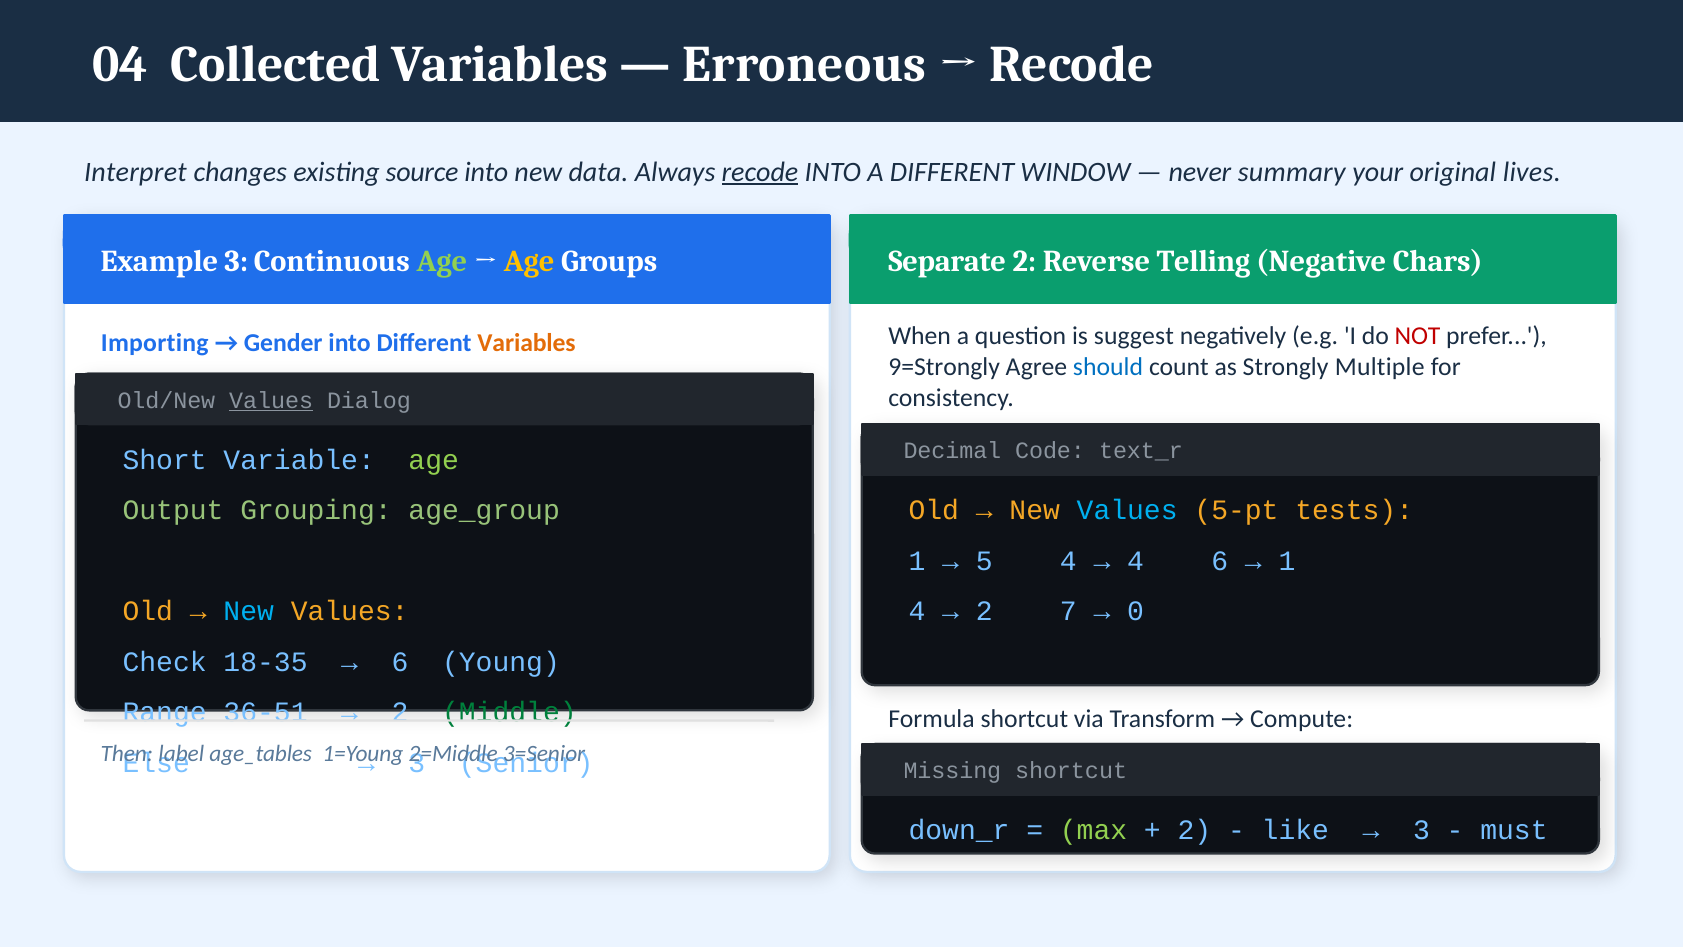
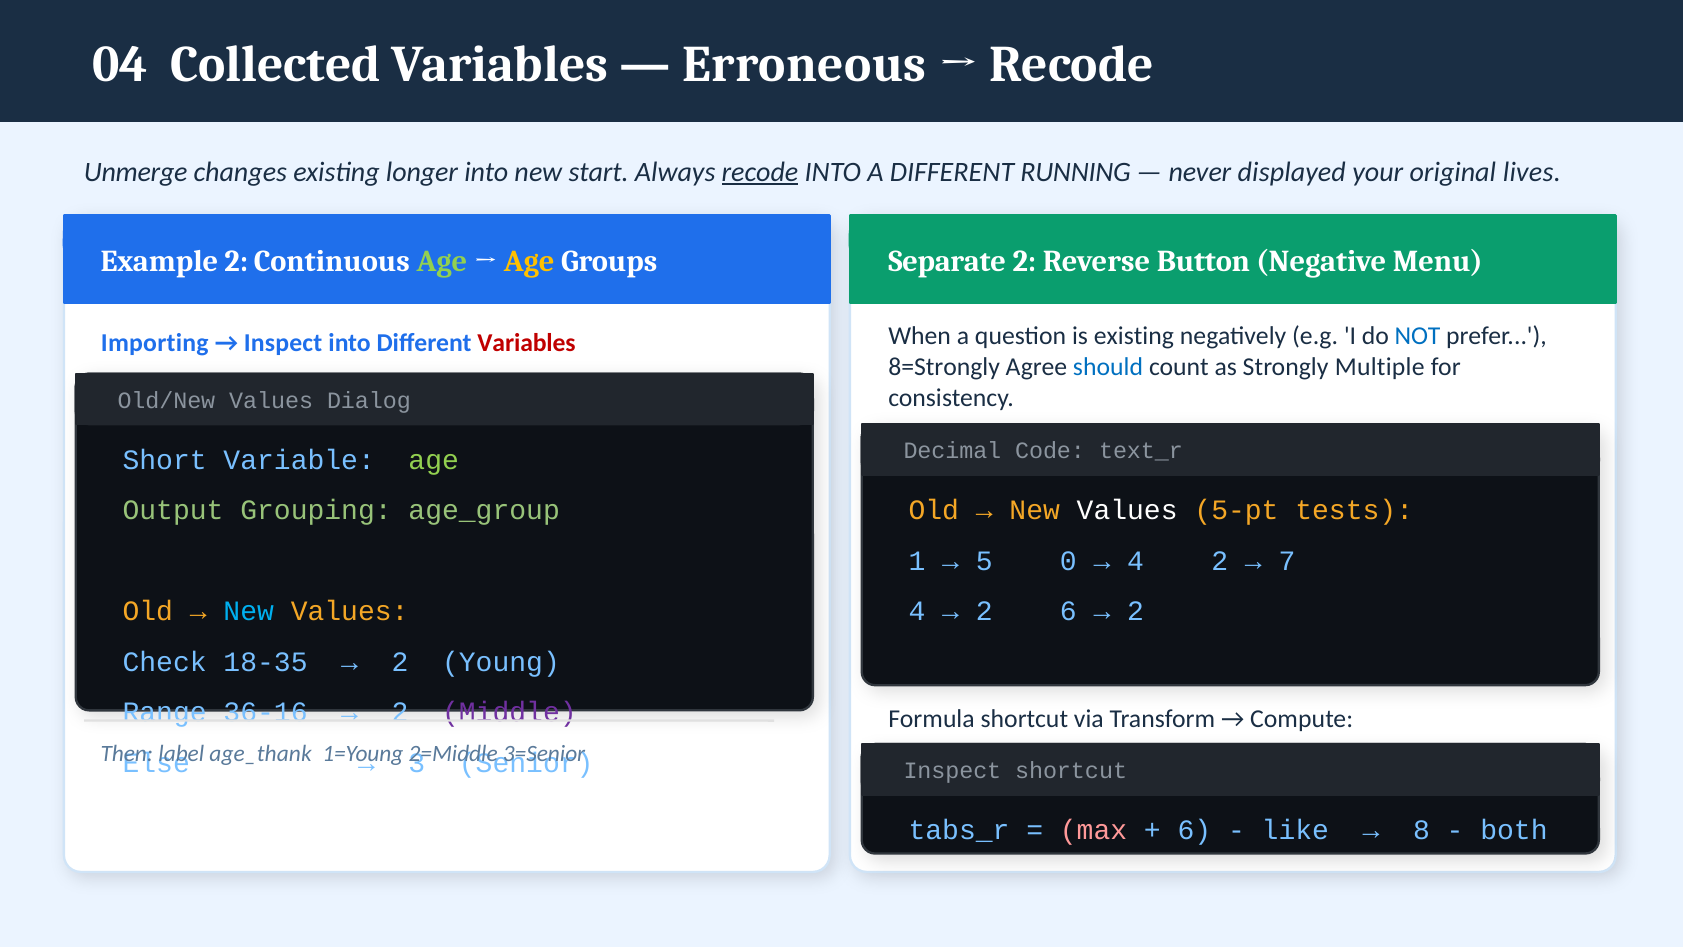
Interpret: Interpret -> Unmerge
source: source -> longer
data: data -> start
WINDOW: WINDOW -> RUNNING
summary: summary -> displayed
Example 3: 3 -> 2
Telling: Telling -> Button
Chars: Chars -> Menu
is suggest: suggest -> existing
NOT colour: red -> blue
Gender at (283, 343): Gender -> Inspect
Variables at (527, 343) colour: orange -> red
9=Strongly: 9=Strongly -> 8=Strongly
Values at (271, 400) underline: present -> none
Values at (1127, 510) colour: light blue -> white
5 4: 4 -> 0
4 6: 6 -> 2
1 at (1287, 561): 1 -> 7
2 7: 7 -> 6
0 at (1136, 611): 0 -> 2
6 at (400, 662): 6 -> 2
36-51: 36-51 -> 36-16
Middle colour: green -> purple
age_tables: age_tables -> age_thank
Missing at (952, 771): Missing -> Inspect
down_r: down_r -> tabs_r
max colour: light green -> pink
2 at (1194, 830): 2 -> 6
3 at (1421, 830): 3 -> 8
must: must -> both
